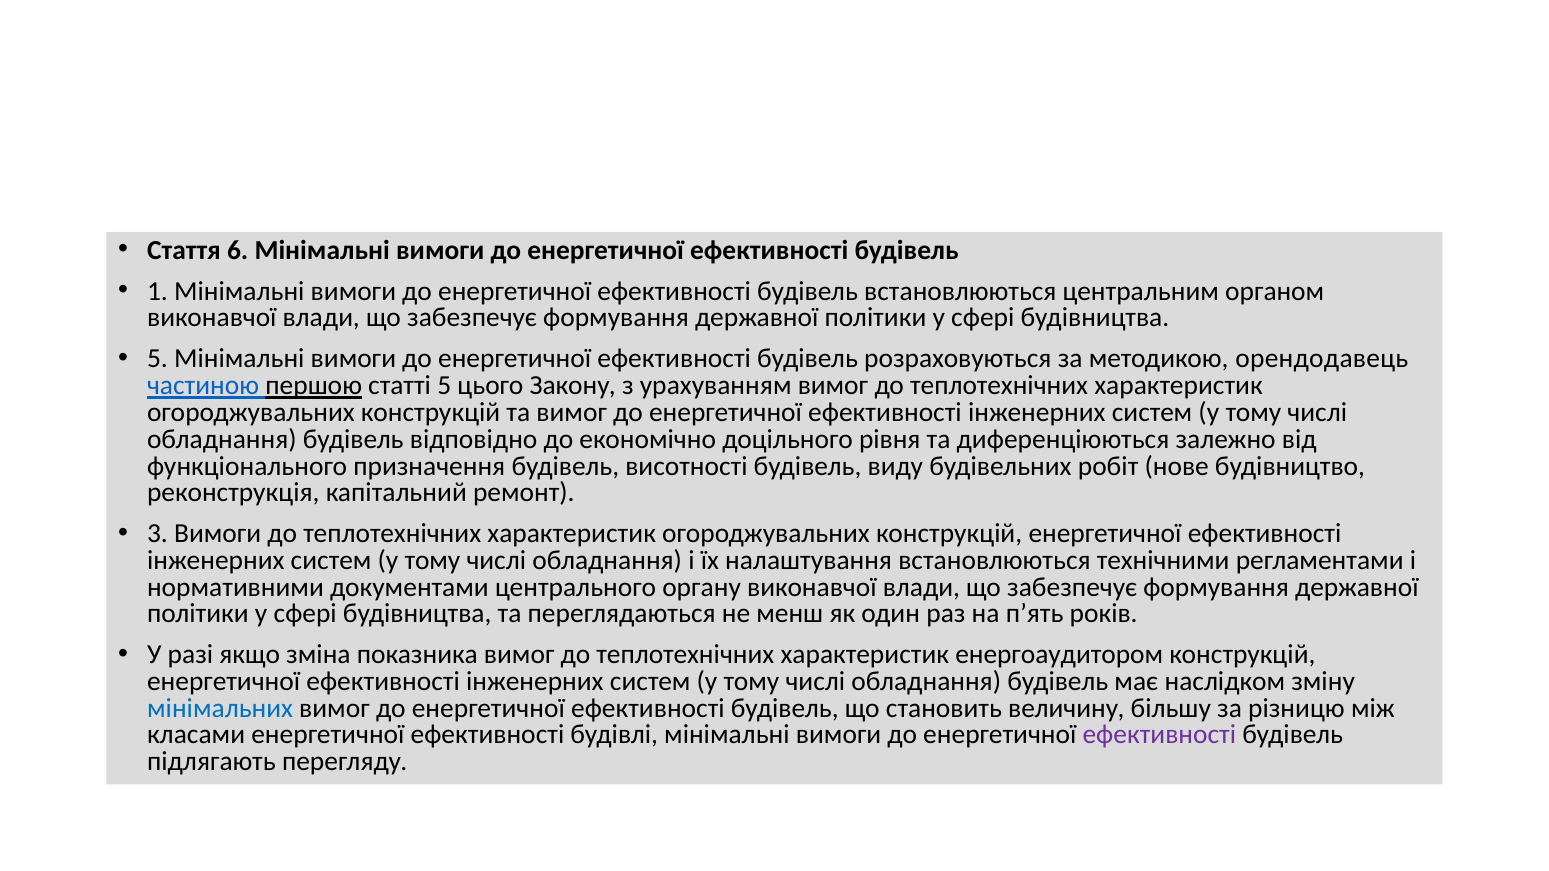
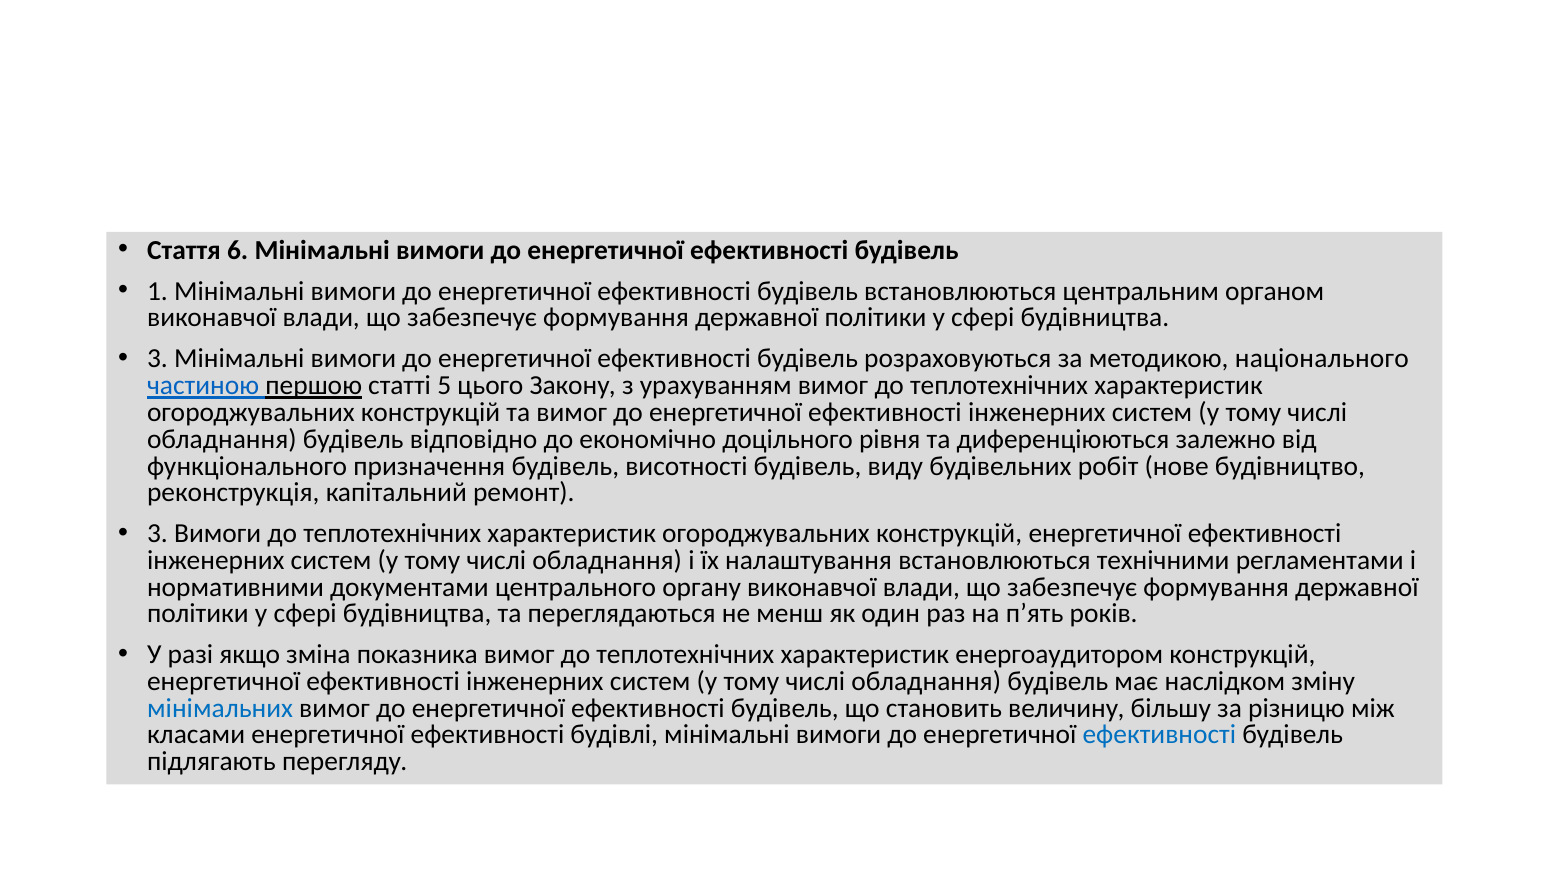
5 at (158, 359): 5 -> 3
орендодавець: орендодавець -> національного
ефективності at (1159, 735) colour: purple -> blue
